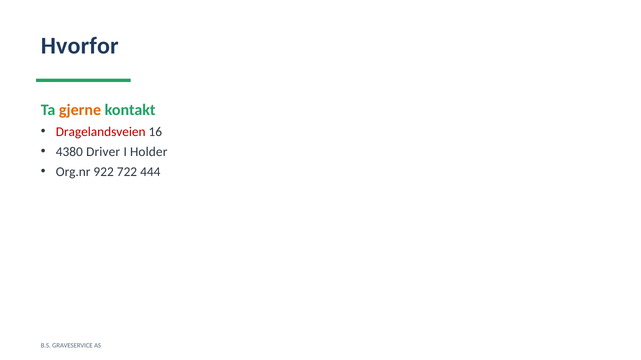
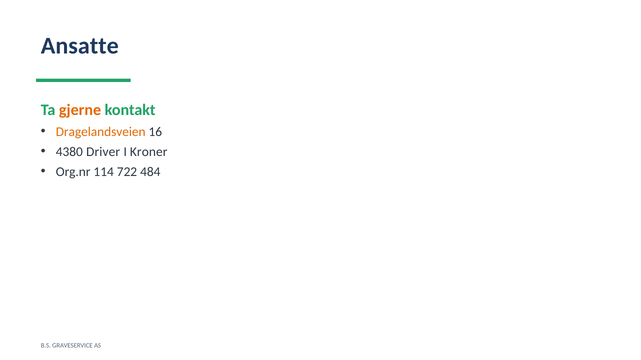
Hvorfor: Hvorfor -> Ansatte
Dragelandsveien colour: red -> orange
Holder: Holder -> Kroner
922: 922 -> 114
444: 444 -> 484
